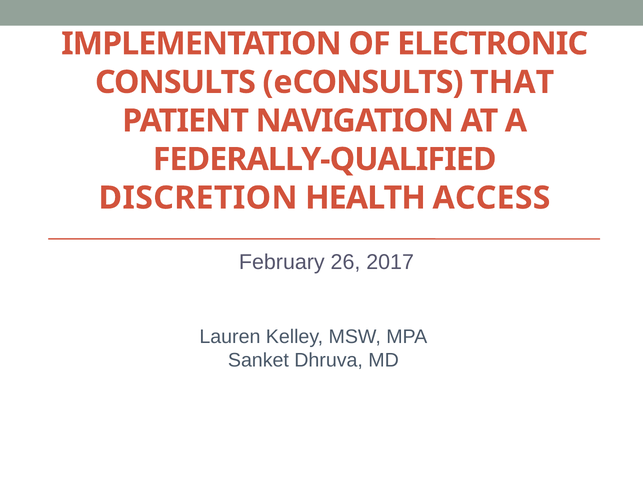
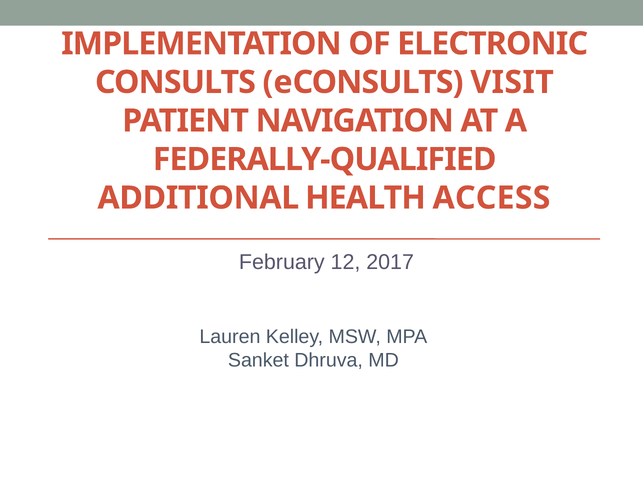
THAT: THAT -> VISIT
DISCRETION: DISCRETION -> ADDITIONAL
26: 26 -> 12
